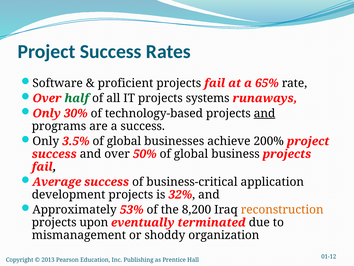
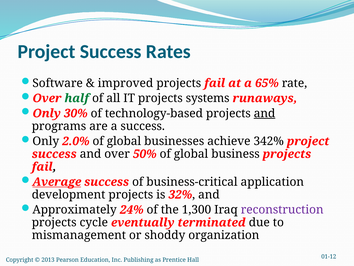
proficient: proficient -> improved
3.5%: 3.5% -> 2.0%
200%: 200% -> 342%
Average underline: none -> present
53%: 53% -> 24%
8,200: 8,200 -> 1,300
reconstruction colour: orange -> purple
upon: upon -> cycle
